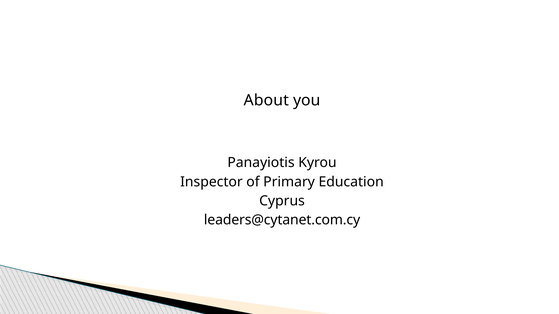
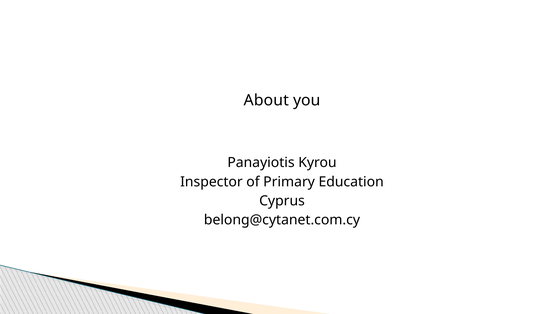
leaders@cytanet.com.cy: leaders@cytanet.com.cy -> belong@cytanet.com.cy
